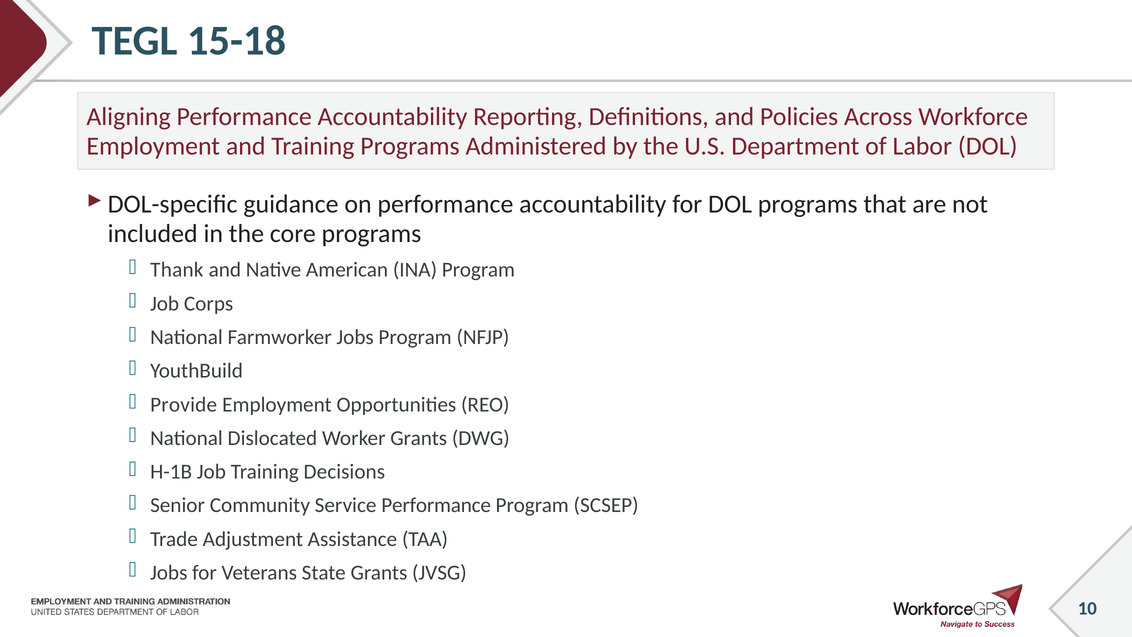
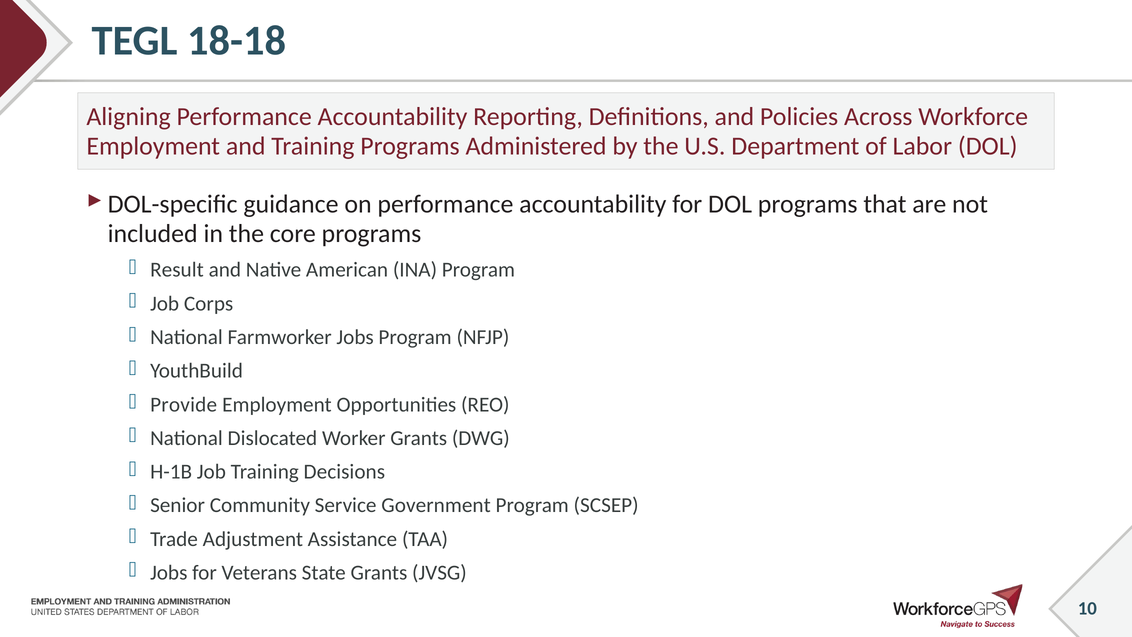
15-18: 15-18 -> 18-18
Thank: Thank -> Result
Service Performance: Performance -> Government
